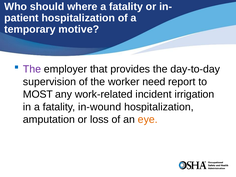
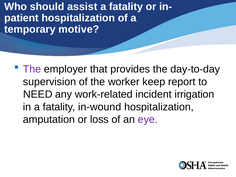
where: where -> assist
need: need -> keep
MOST: MOST -> NEED
eye colour: orange -> purple
